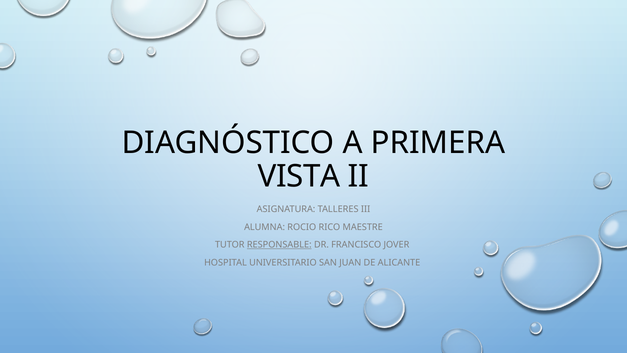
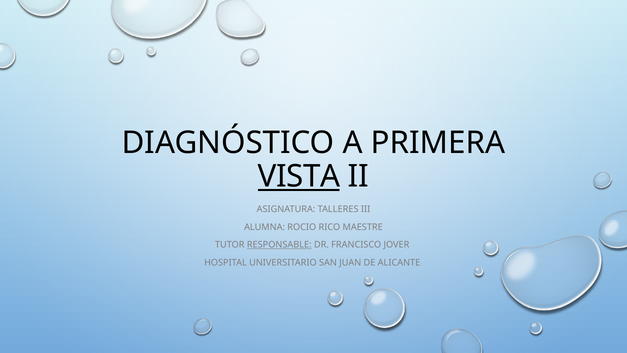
VISTA underline: none -> present
